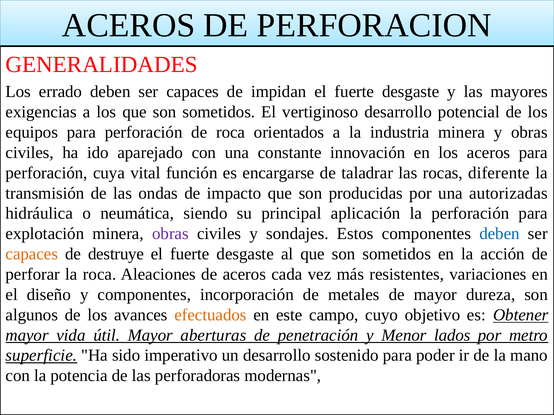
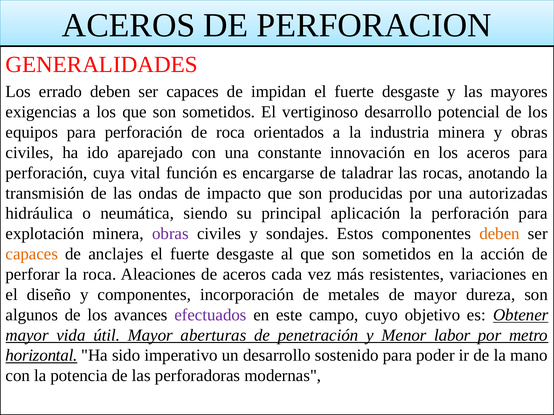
diferente: diferente -> anotando
deben at (500, 234) colour: blue -> orange
destruye: destruye -> anclajes
efectuados colour: orange -> purple
lados: lados -> labor
superficie: superficie -> horizontal
